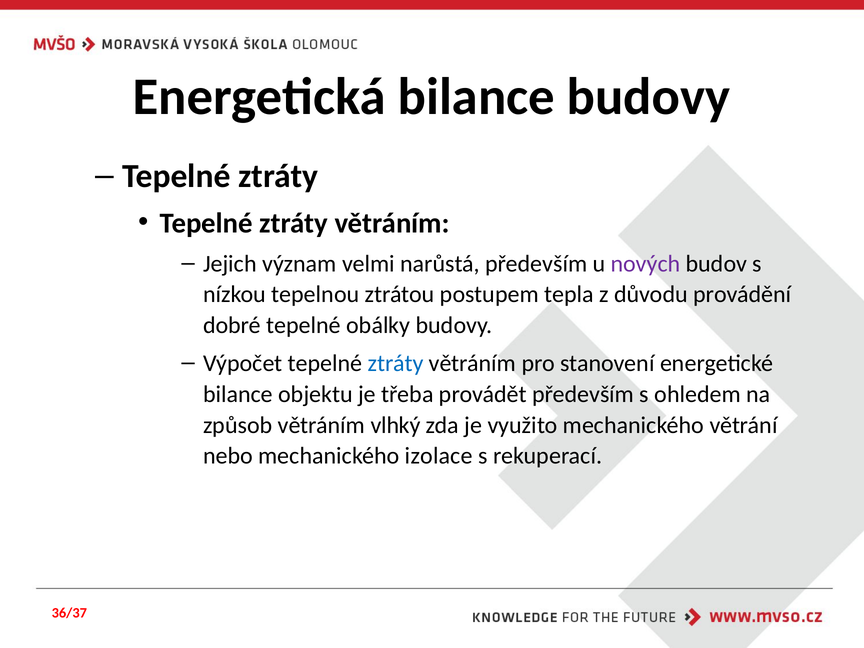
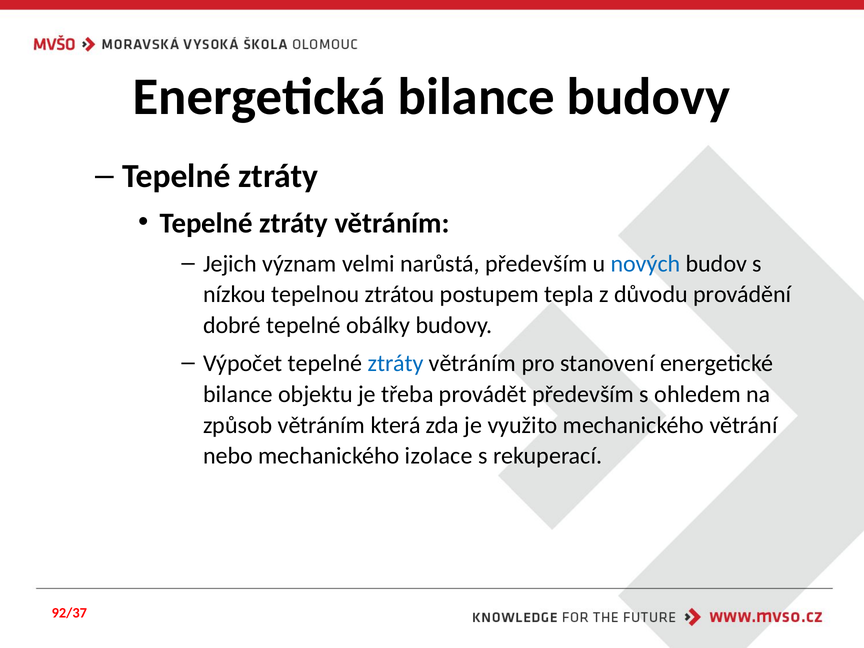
nových colour: purple -> blue
vlhký: vlhký -> která
36/37: 36/37 -> 92/37
